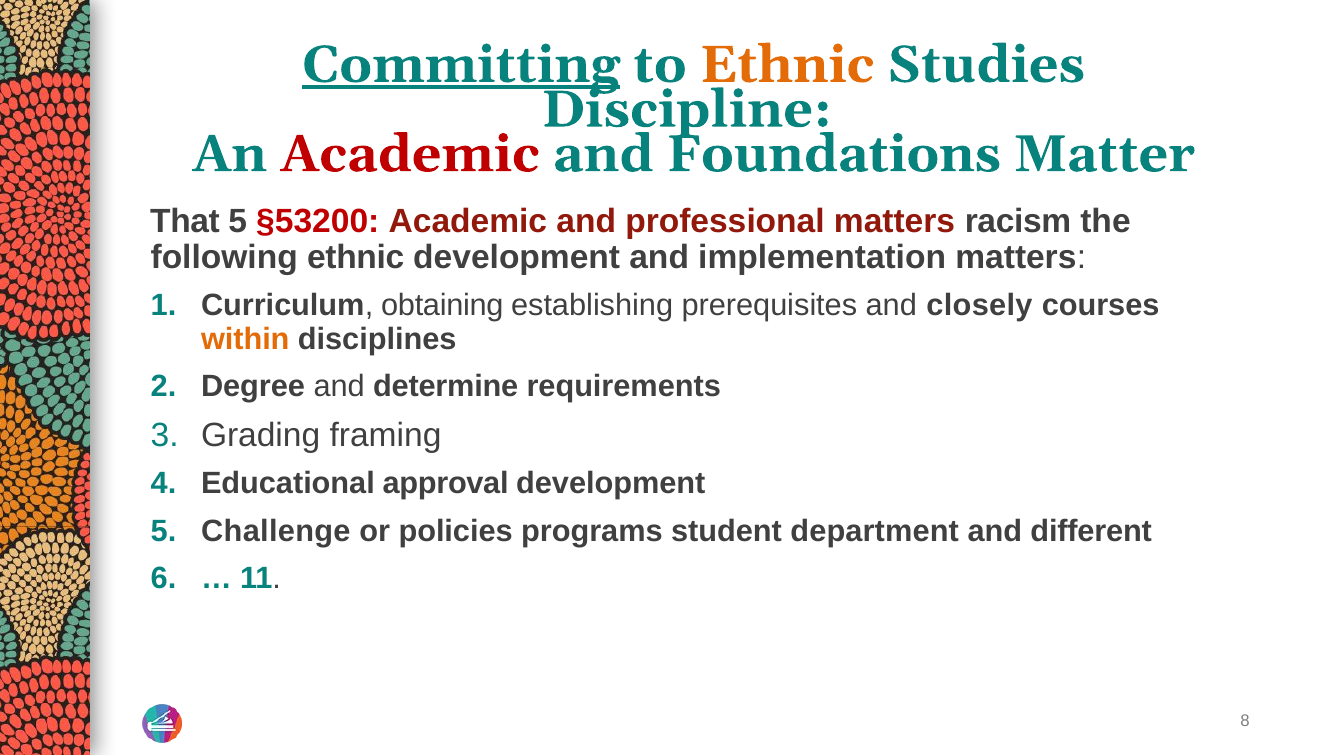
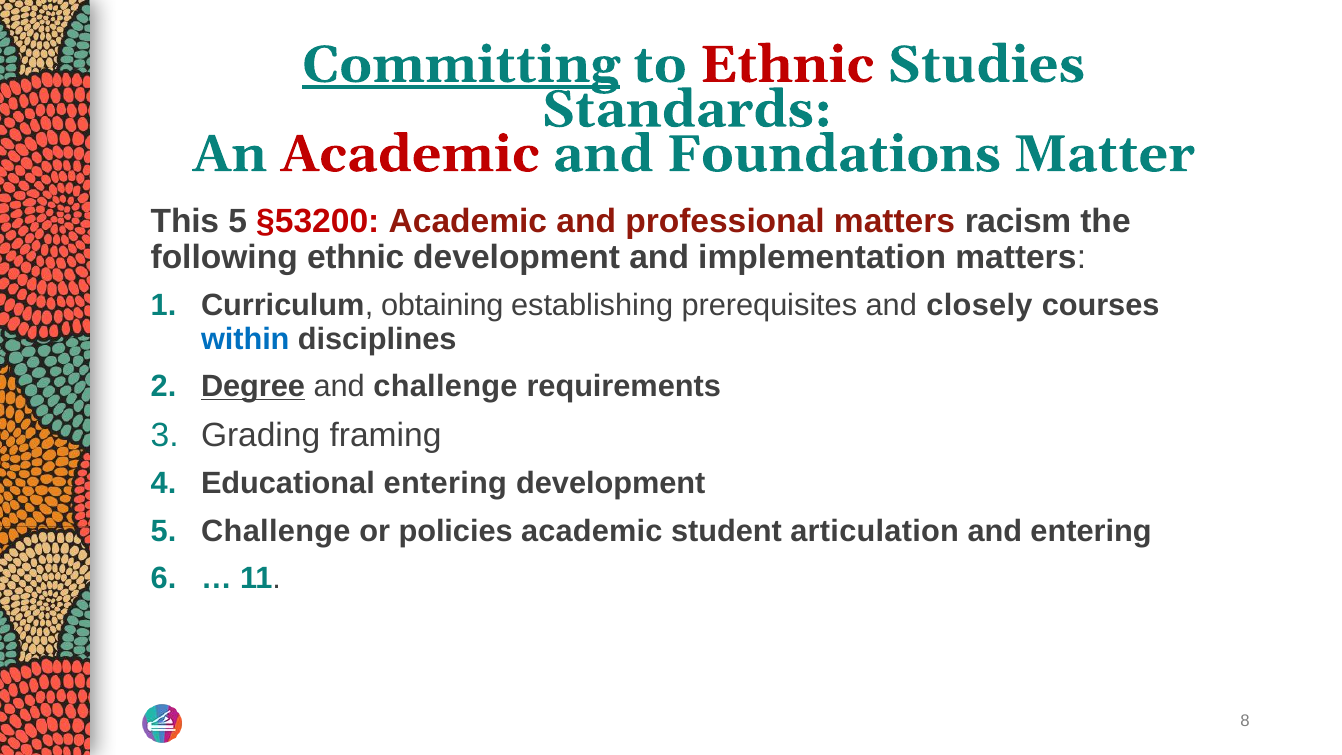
Ethnic at (787, 65) colour: orange -> red
Discipline: Discipline -> Standards
That: That -> This
within colour: orange -> blue
Degree underline: none -> present
and determine: determine -> challenge
Educational approval: approval -> entering
policies programs: programs -> academic
department: department -> articulation
and different: different -> entering
